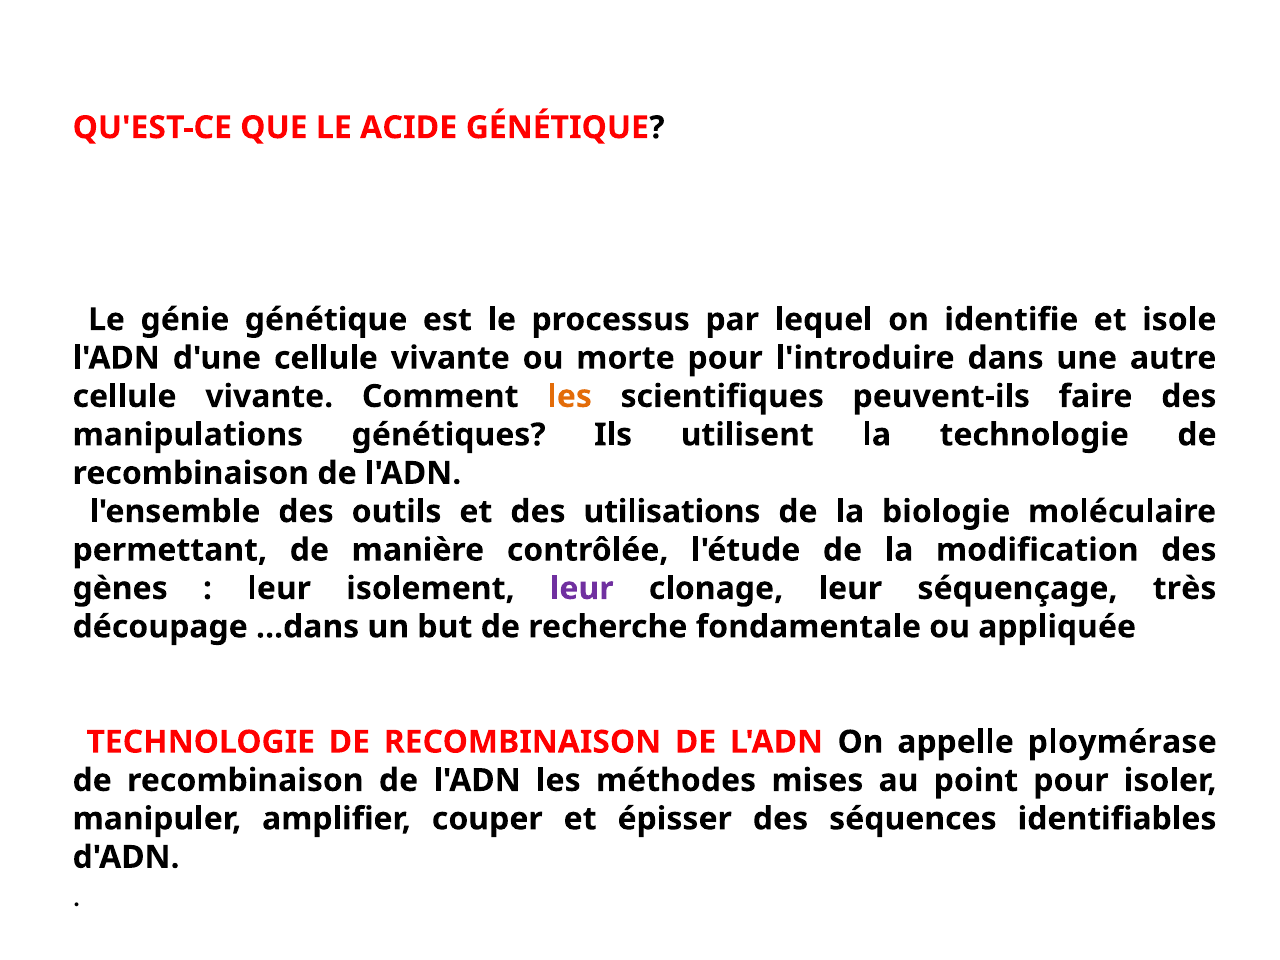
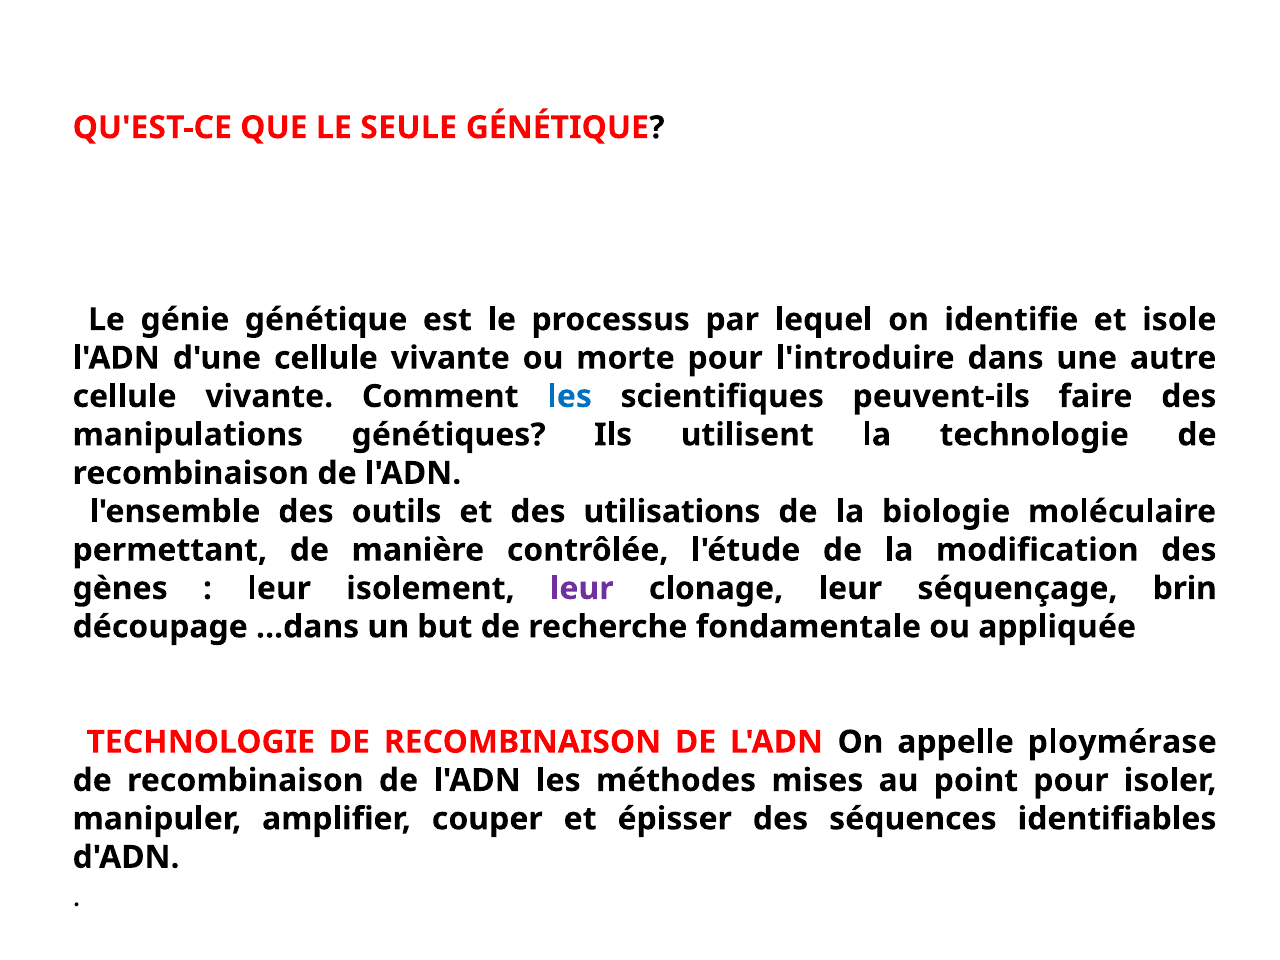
ACIDE: ACIDE -> SEULE
les at (570, 396) colour: orange -> blue
très: très -> brin
